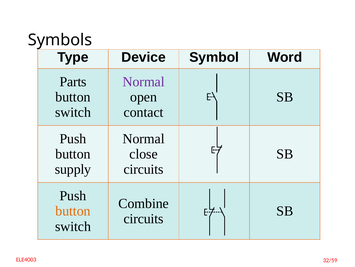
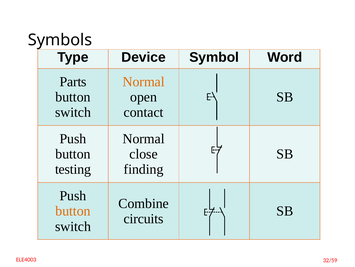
Normal at (144, 82) colour: purple -> orange
supply: supply -> testing
circuits at (144, 169): circuits -> finding
